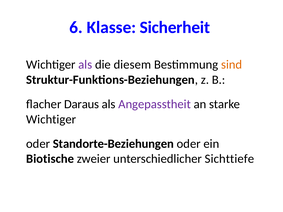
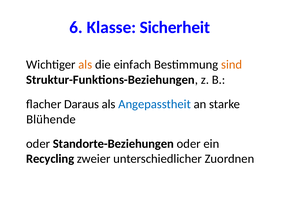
als at (85, 65) colour: purple -> orange
diesem: diesem -> einfach
Angepasstheit colour: purple -> blue
Wichtiger at (51, 119): Wichtiger -> Blühende
Biotische: Biotische -> Recycling
Sichttiefe: Sichttiefe -> Zuordnen
